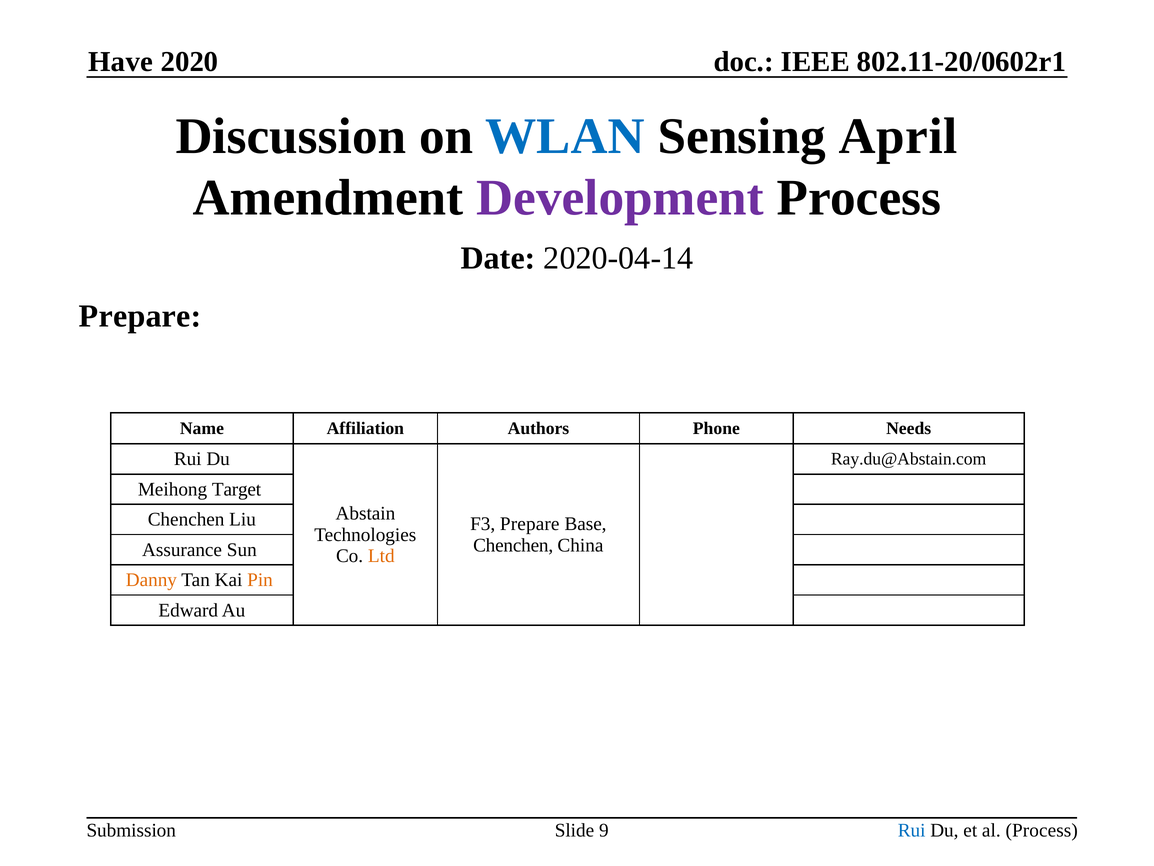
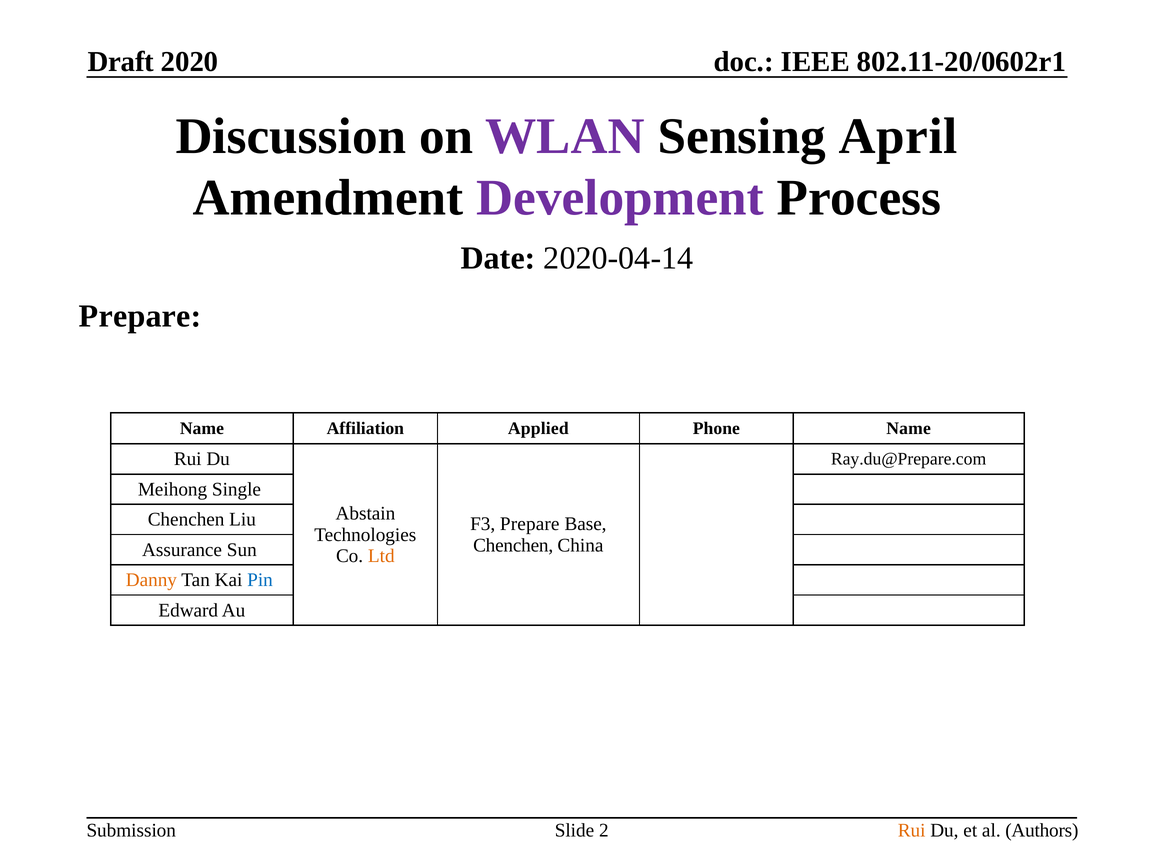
Have: Have -> Draft
WLAN colour: blue -> purple
Authors: Authors -> Applied
Phone Needs: Needs -> Name
Ray.du@Abstain.com: Ray.du@Abstain.com -> Ray.du@Prepare.com
Target: Target -> Single
Pin colour: orange -> blue
9: 9 -> 2
Rui at (912, 830) colour: blue -> orange
al Process: Process -> Authors
